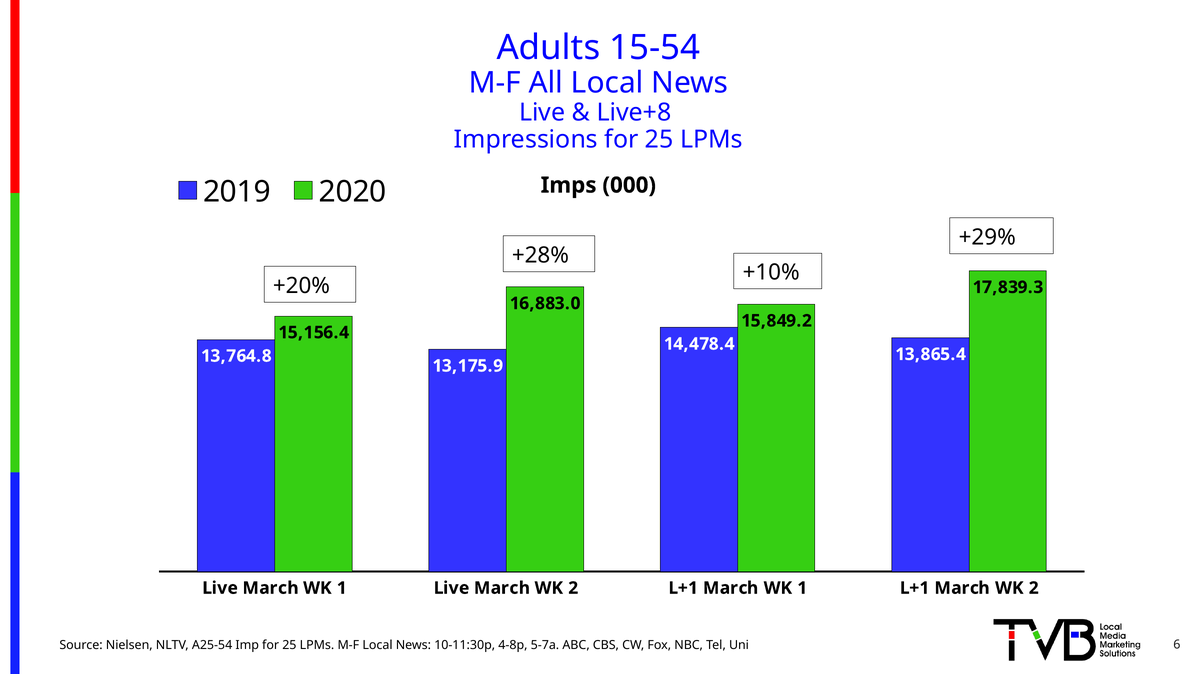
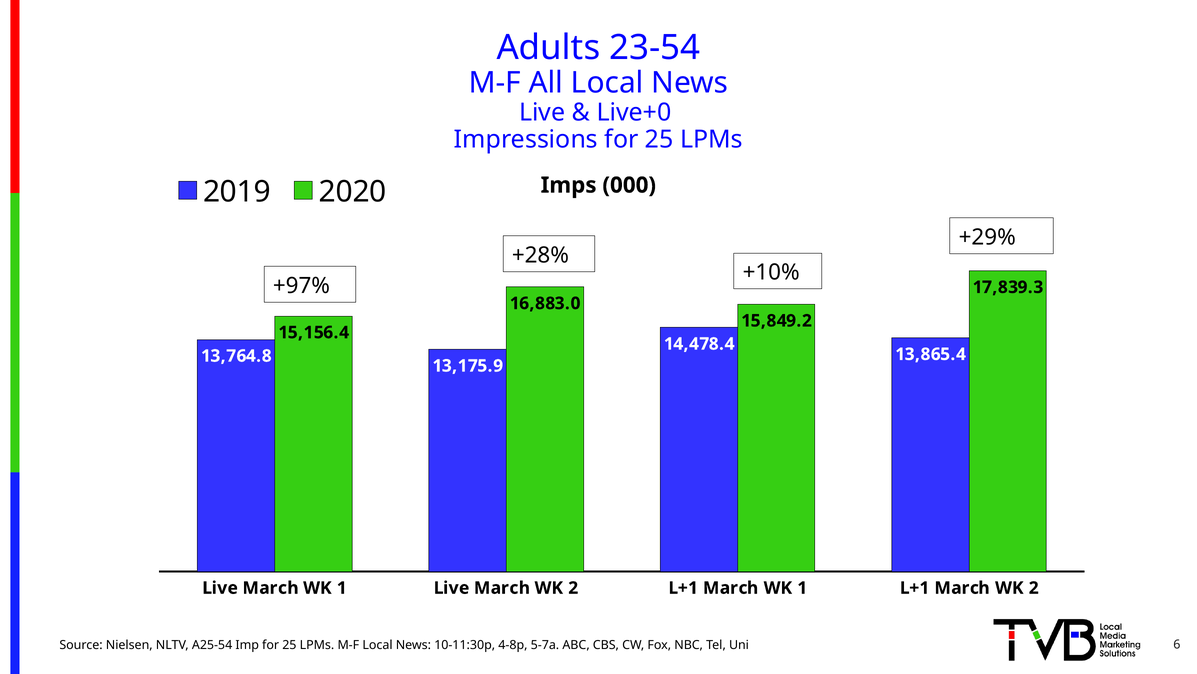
15-54: 15-54 -> 23-54
Live+8: Live+8 -> Live+0
+20%: +20% -> +97%
